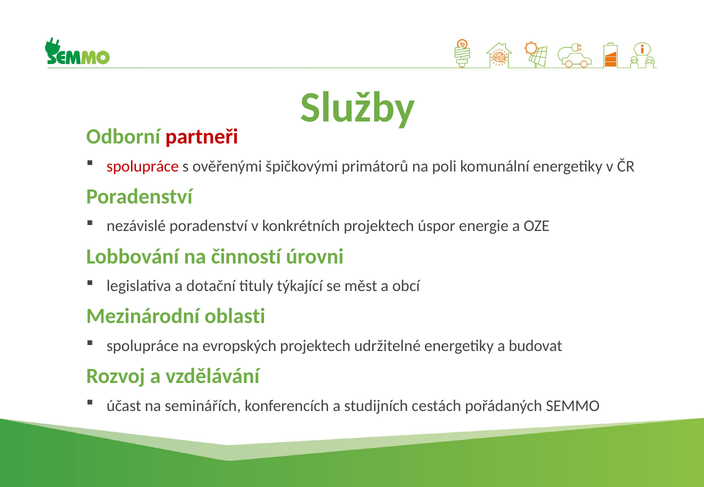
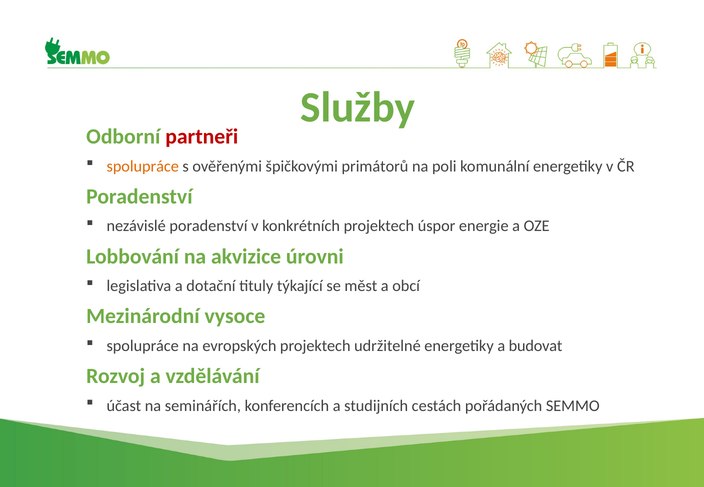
spolupráce at (143, 166) colour: red -> orange
činností: činností -> akvizice
oblasti: oblasti -> vysoce
